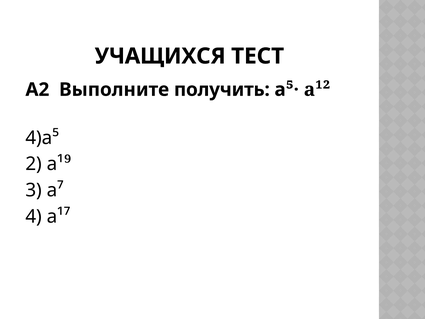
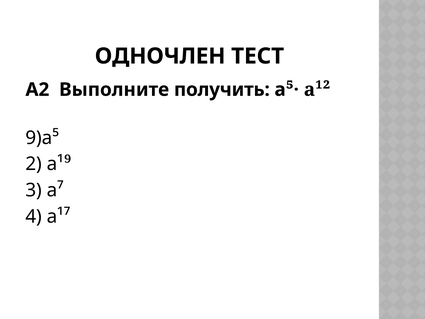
УЧАЩИХСЯ: УЧАЩИХСЯ -> ОДНОЧЛЕН
4)а⁵: 4)а⁵ -> 9)а⁵
